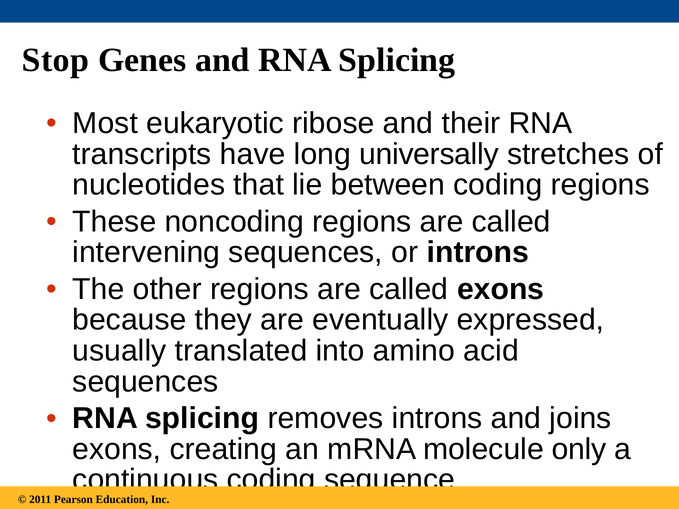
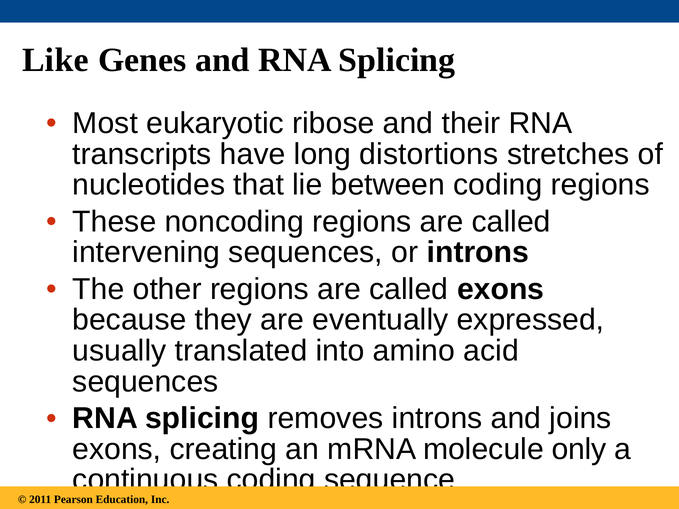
Stop: Stop -> Like
universally: universally -> distortions
